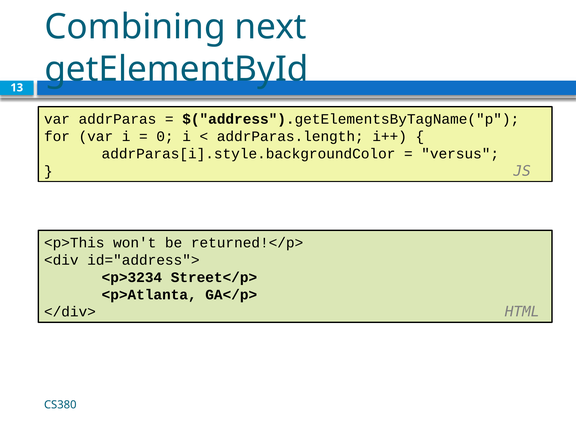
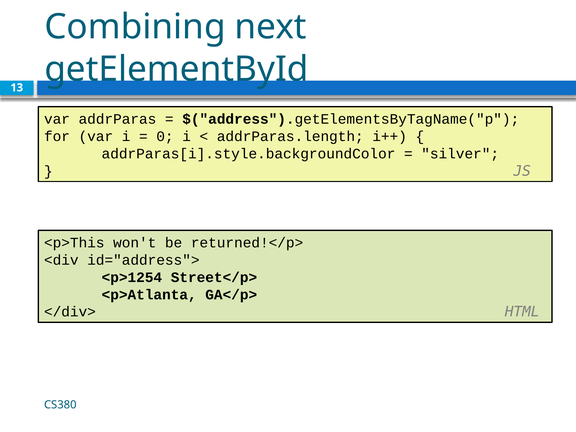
versus: versus -> silver
<p>3234: <p>3234 -> <p>1254
